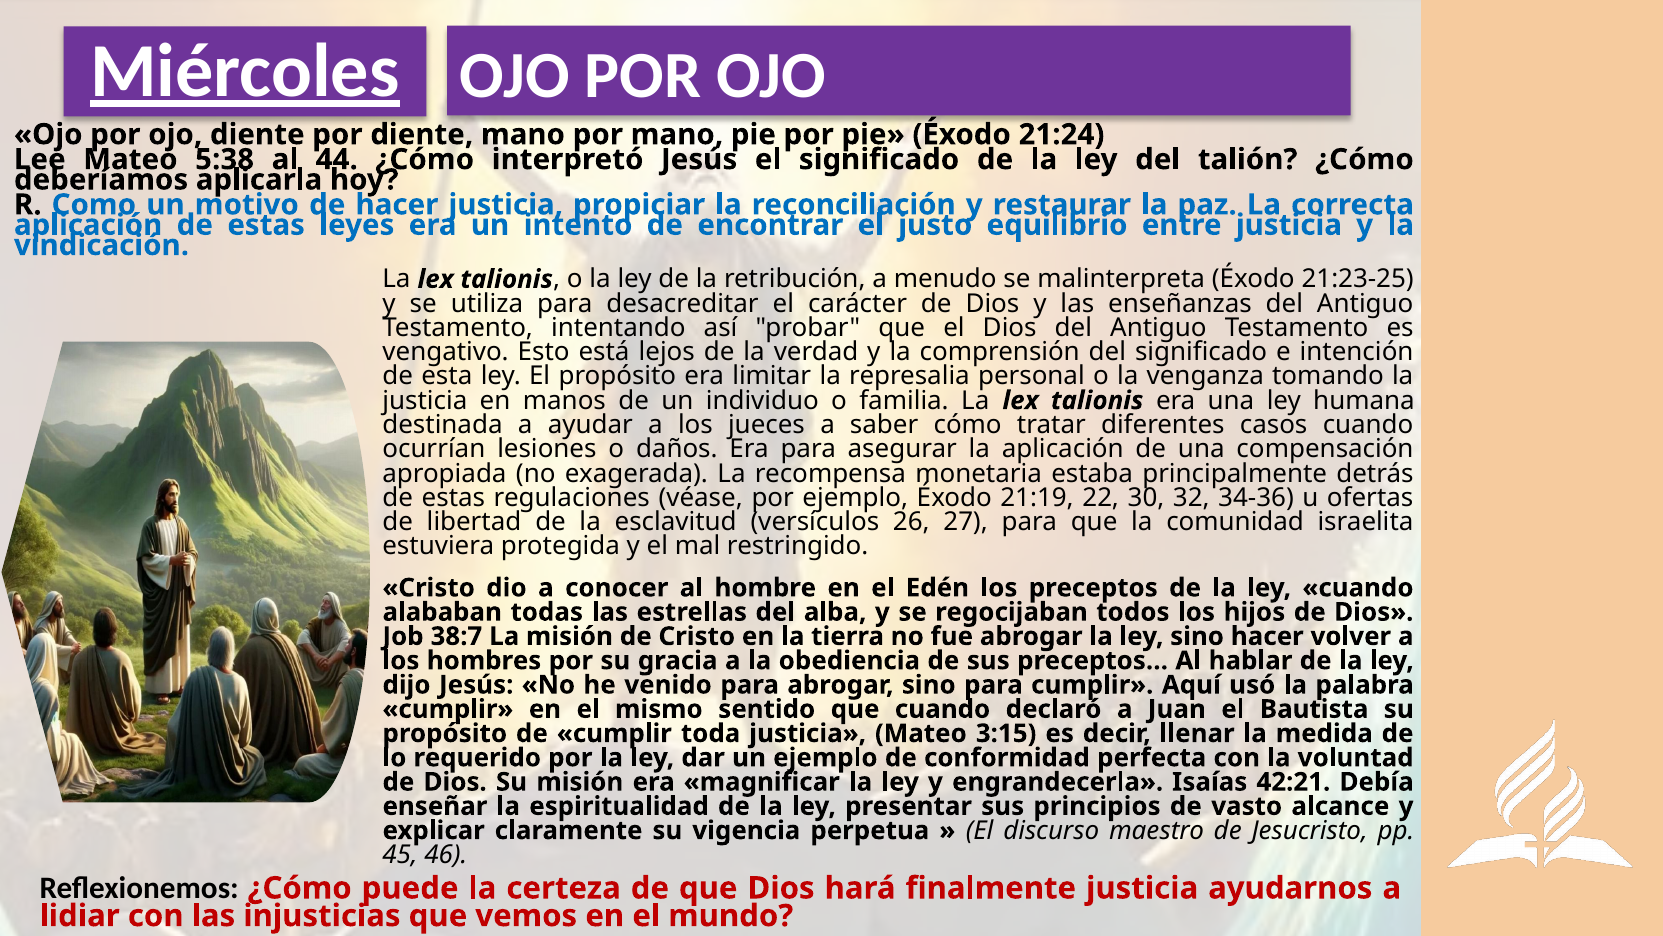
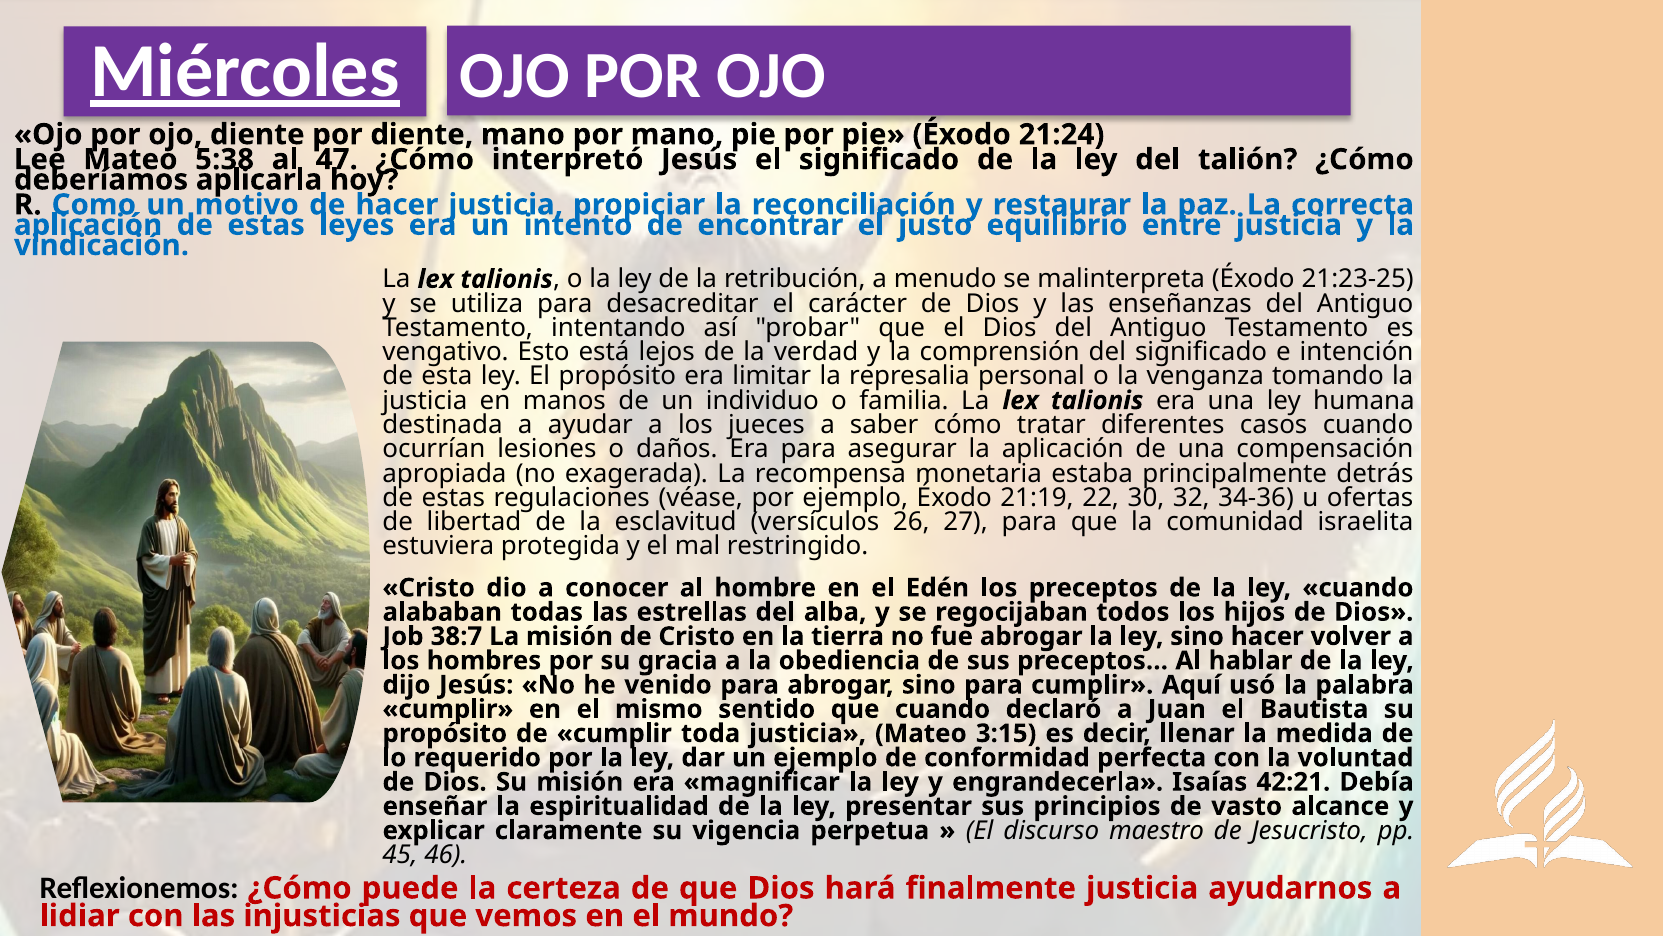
44: 44 -> 47
